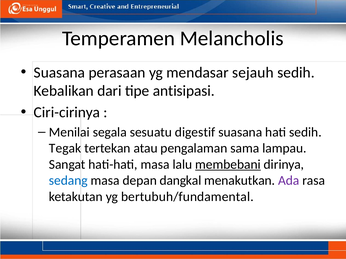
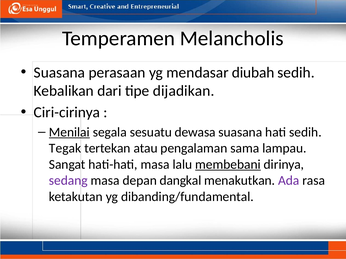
sejauh: sejauh -> diubah
antisipasi: antisipasi -> dijadikan
Menilai underline: none -> present
digestif: digestif -> dewasa
sedang colour: blue -> purple
bertubuh/fundamental: bertubuh/fundamental -> dibanding/fundamental
